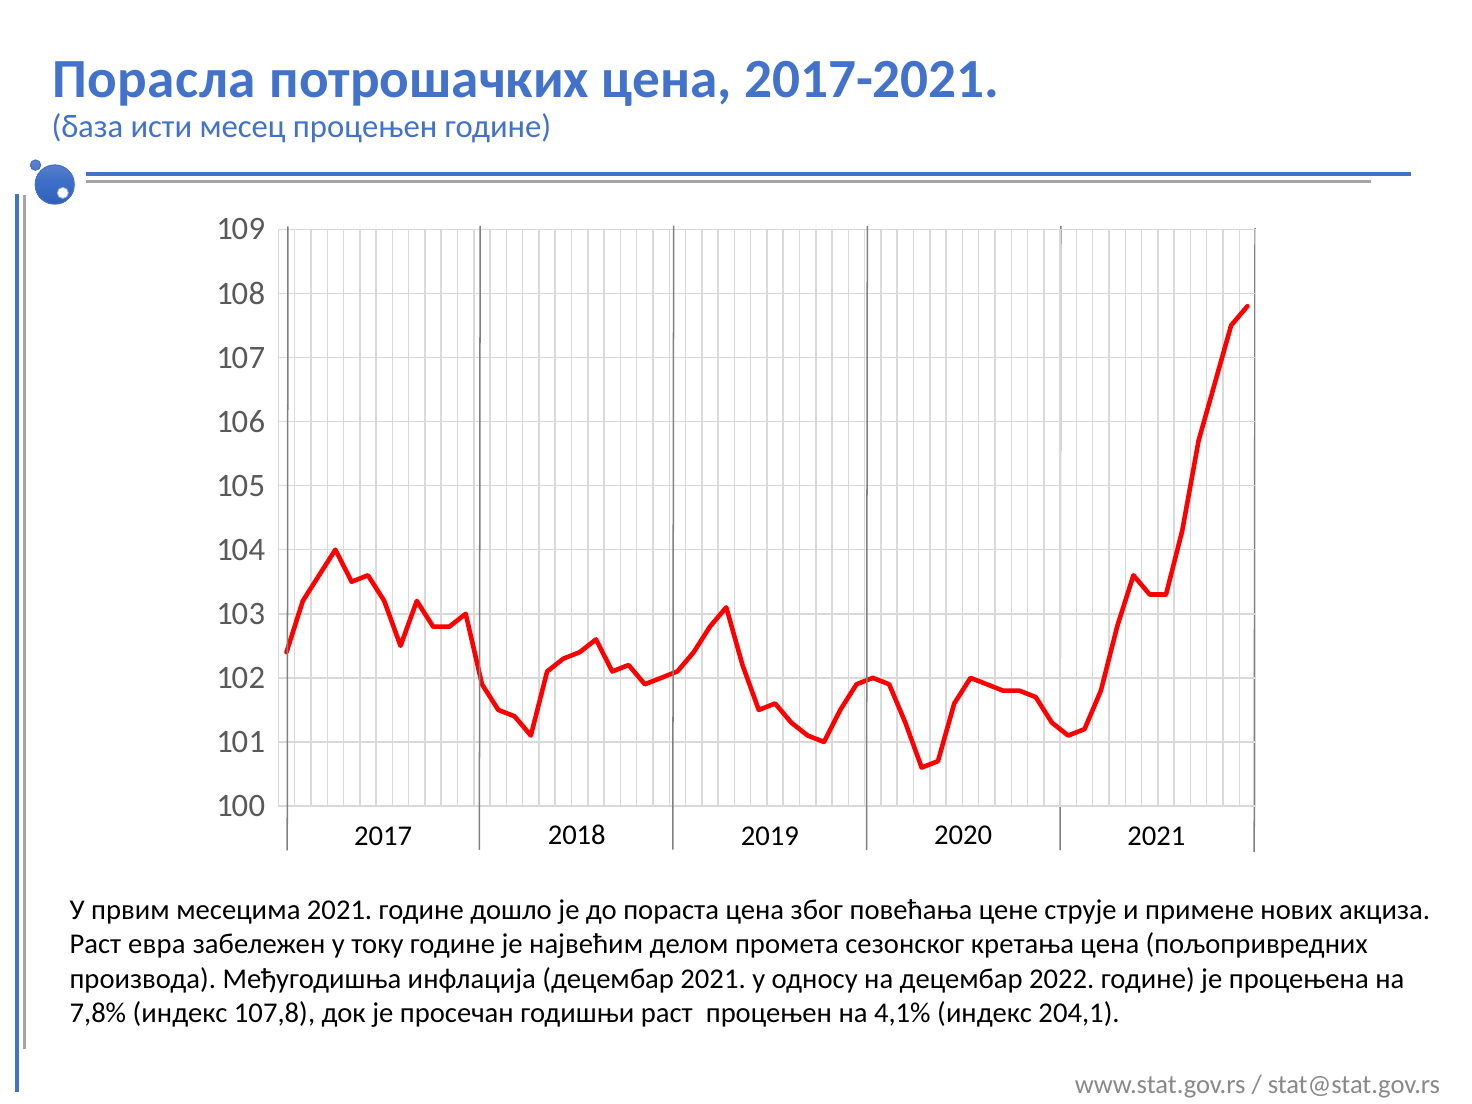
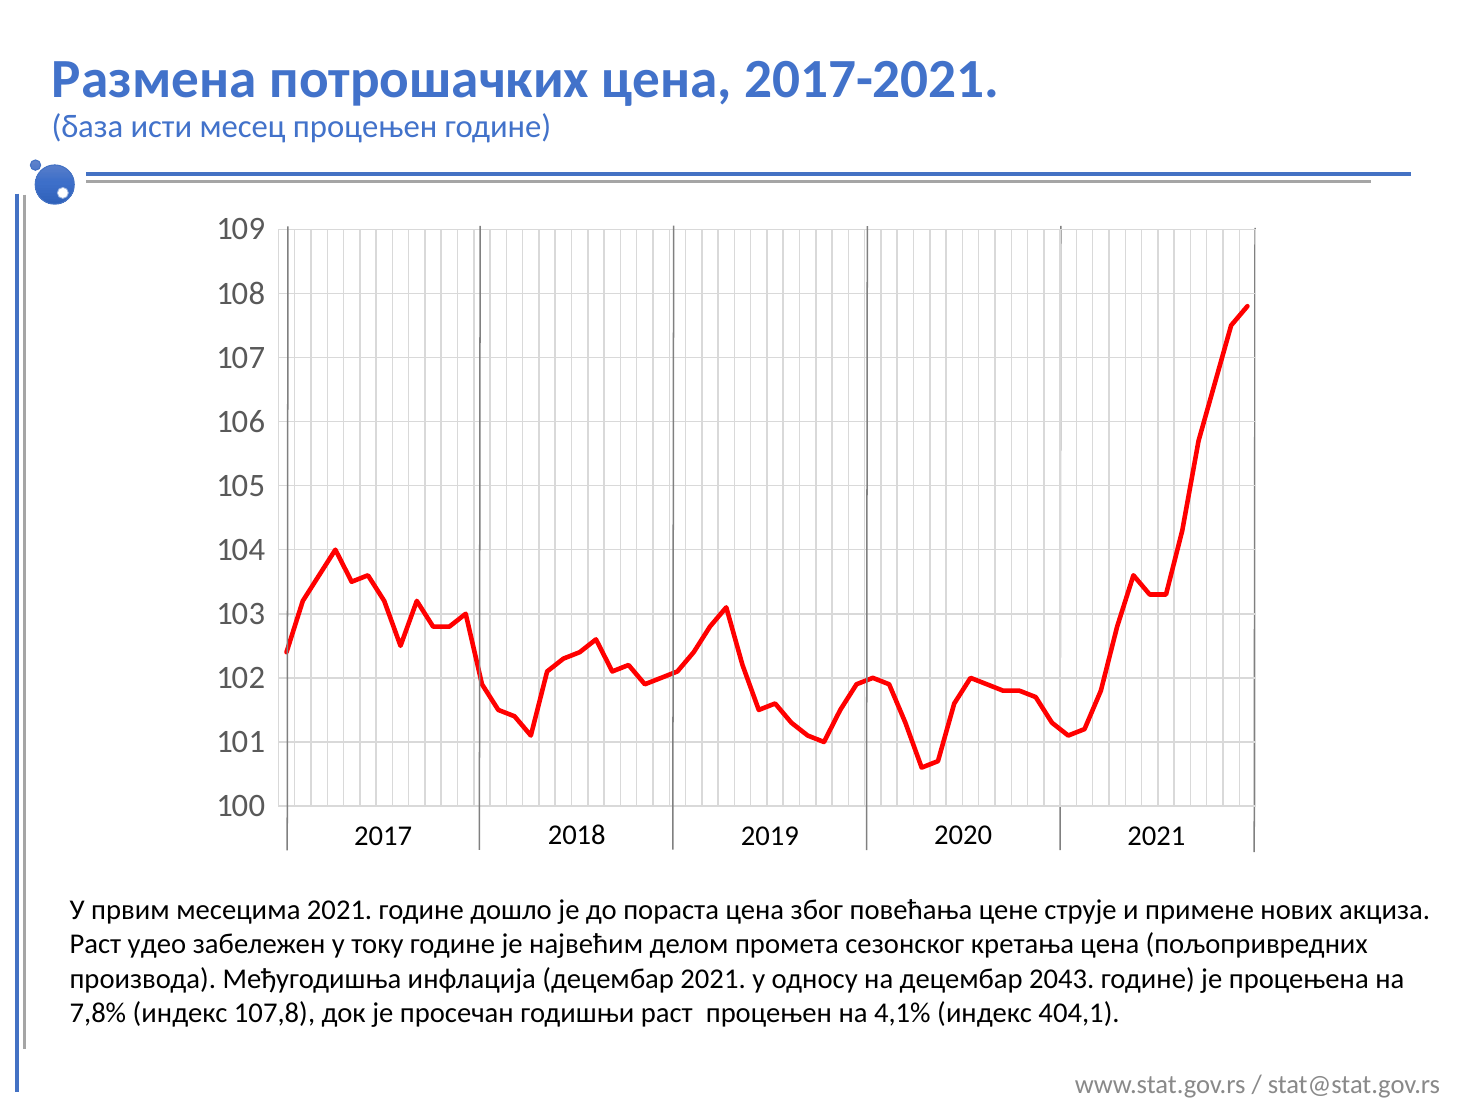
Порасла: Порасла -> Разменa
евра: евра -> удео
2022: 2022 -> 2043
204,1: 204,1 -> 404,1
